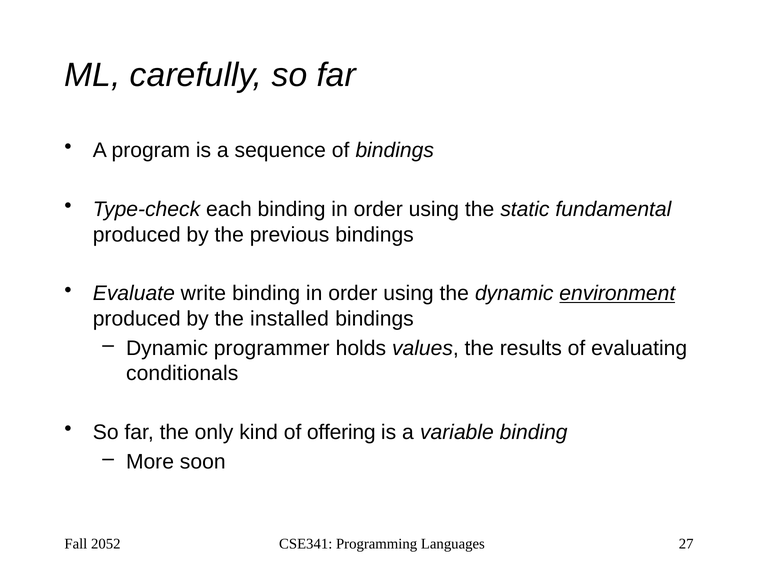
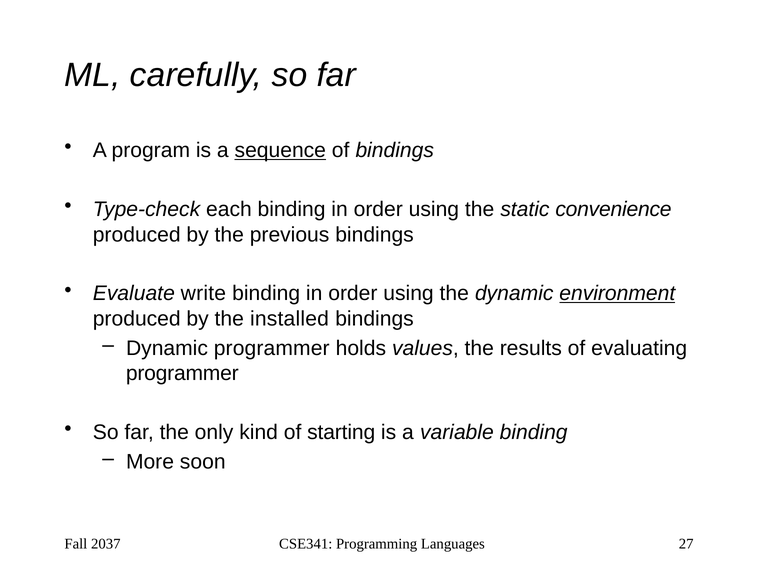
sequence underline: none -> present
fundamental: fundamental -> convenience
conditionals at (182, 374): conditionals -> programmer
offering: offering -> starting
2052: 2052 -> 2037
